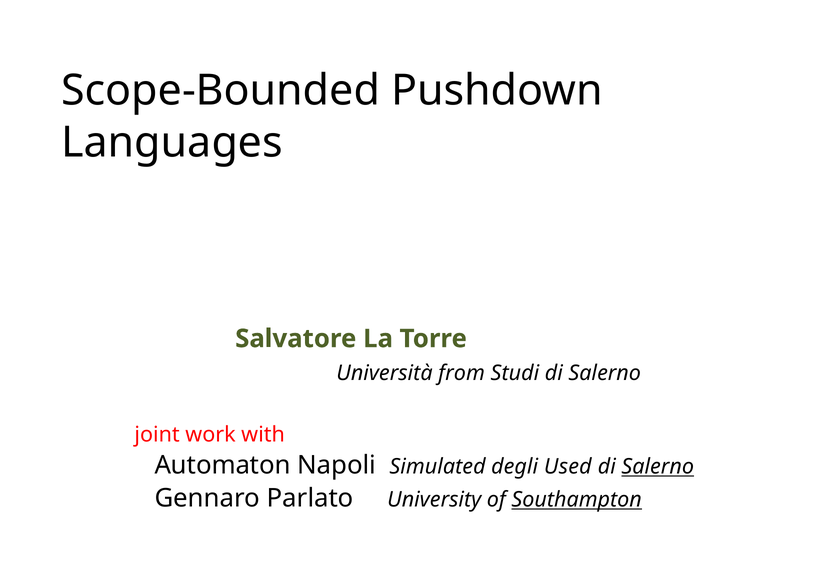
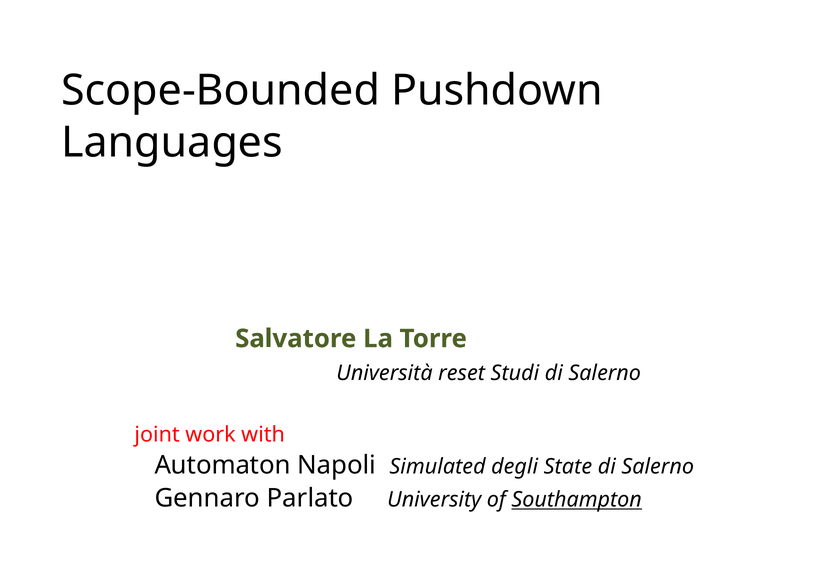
from: from -> reset
Used: Used -> State
Salerno at (658, 467) underline: present -> none
